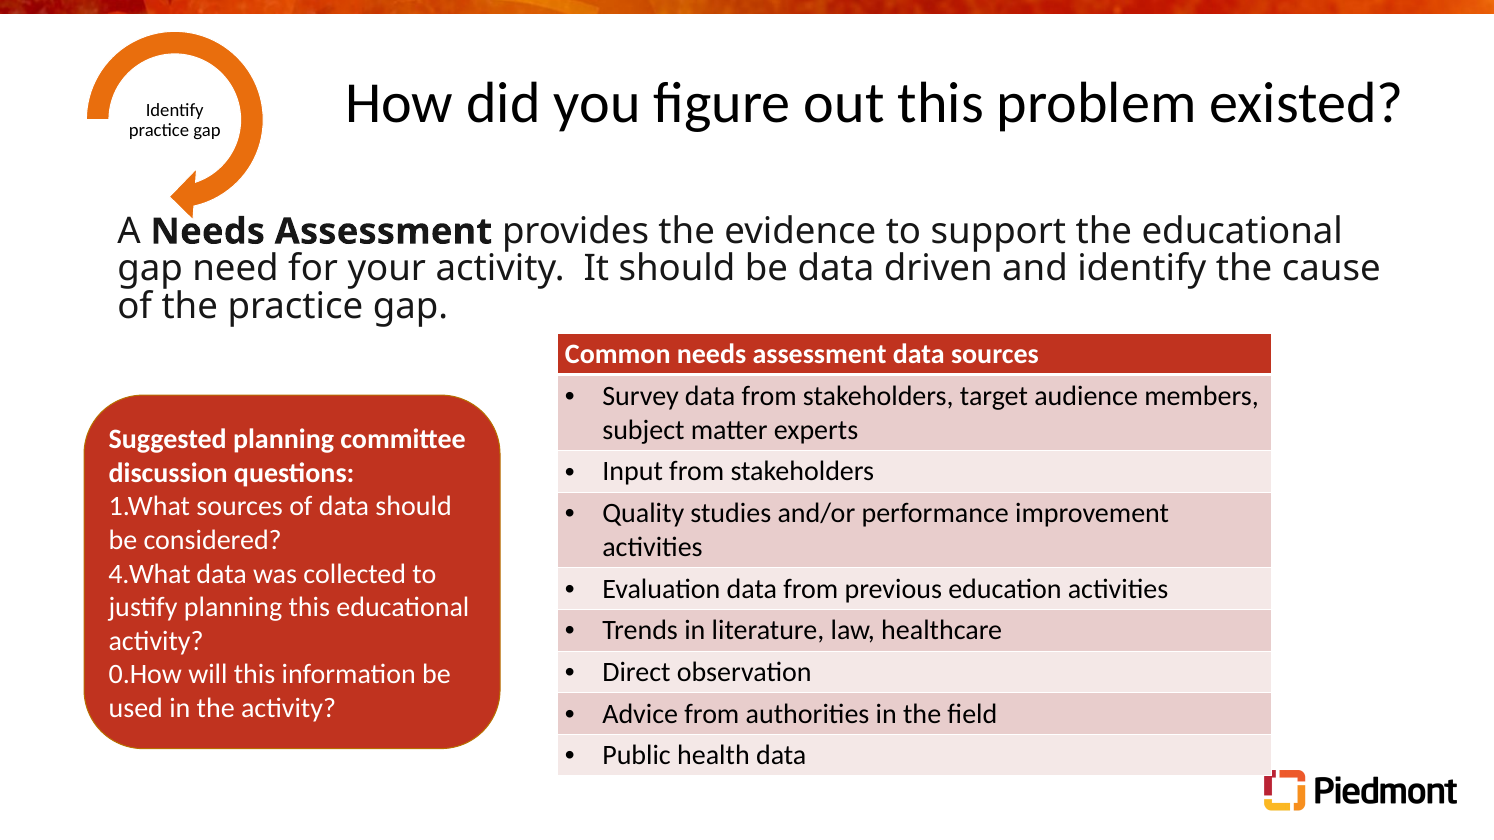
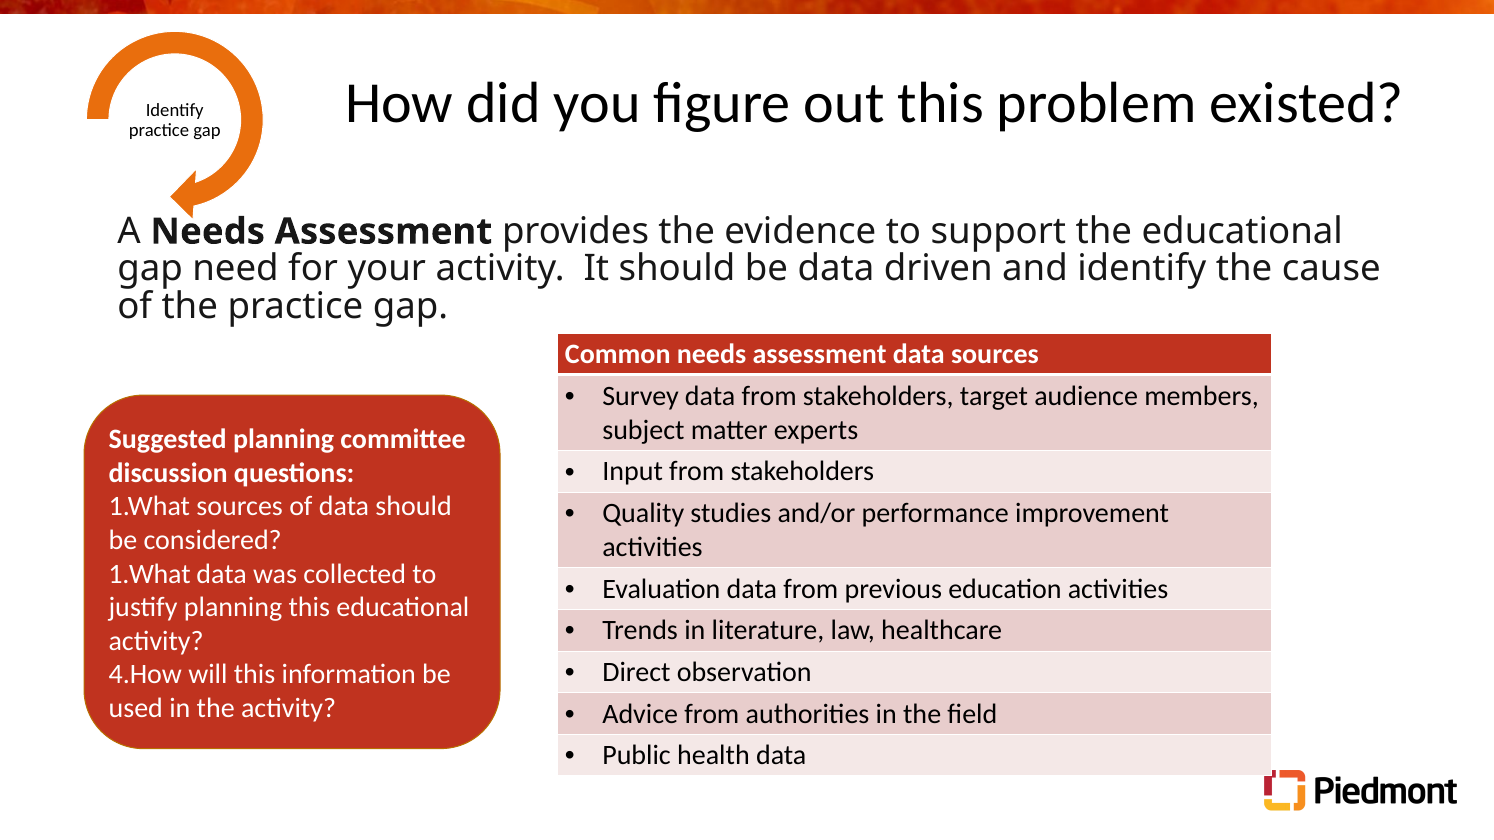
4.What at (150, 574): 4.What -> 1.What
0.How: 0.How -> 4.How
